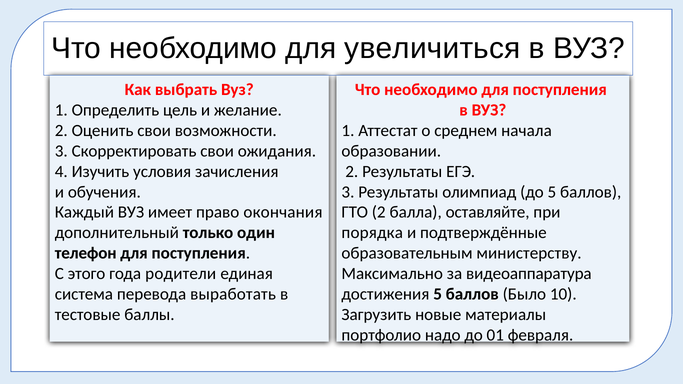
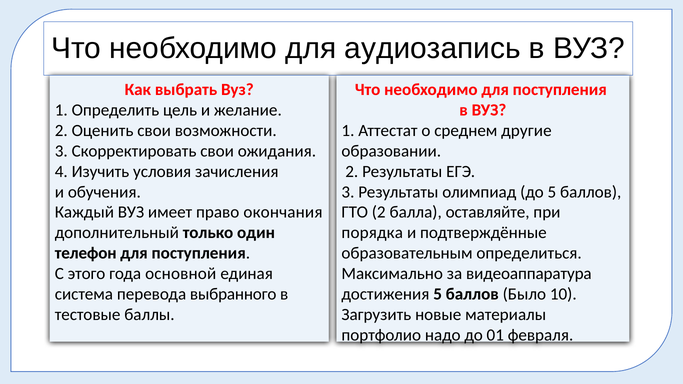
увеличиться: увеличиться -> аудиозапись
начала: начала -> другие
министерству: министерству -> определиться
родители: родители -> основной
выработать: выработать -> выбранного
